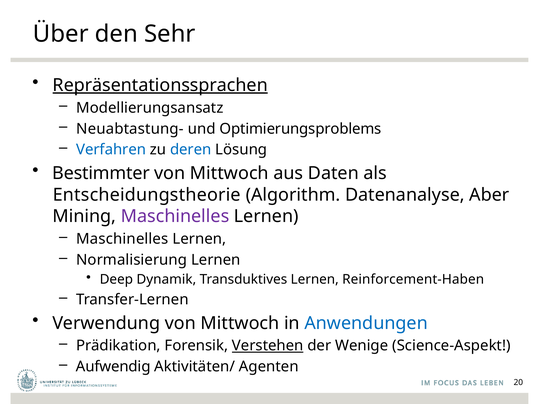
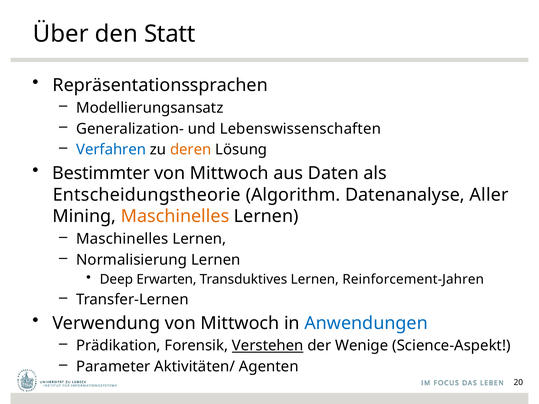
Sehr: Sehr -> Statt
Repräsentationssprachen underline: present -> none
Neuabtastung-: Neuabtastung- -> Generalization-
Optimierungsproblems: Optimierungsproblems -> Lebenswissenschaften
deren colour: blue -> orange
Aber: Aber -> Aller
Maschinelles at (175, 216) colour: purple -> orange
Dynamik: Dynamik -> Erwarten
Reinforcement-Haben: Reinforcement-Haben -> Reinforcement-Jahren
Aufwendig: Aufwendig -> Parameter
